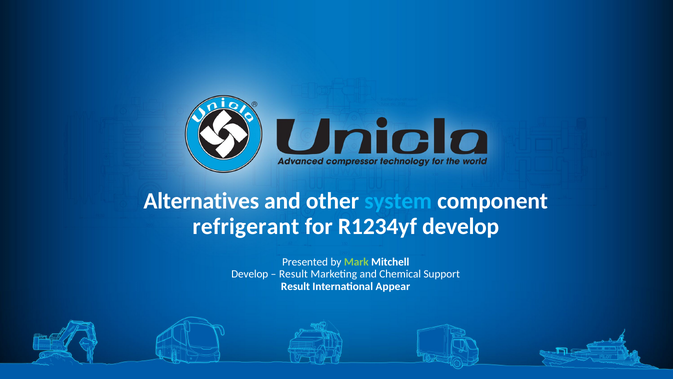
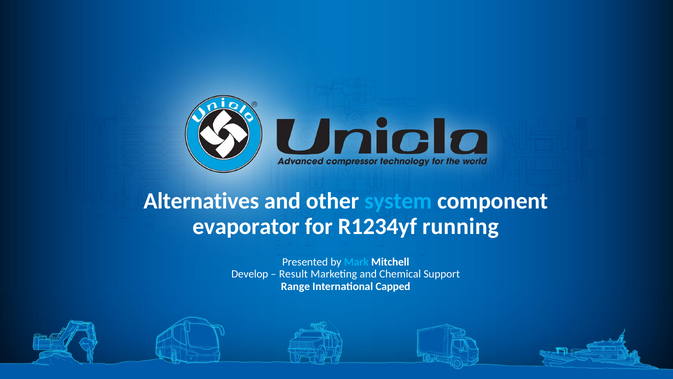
refrigerant: refrigerant -> evaporator
R1234yf develop: develop -> running
Mark colour: light green -> light blue
Result at (295, 286): Result -> Range
Appear: Appear -> Capped
